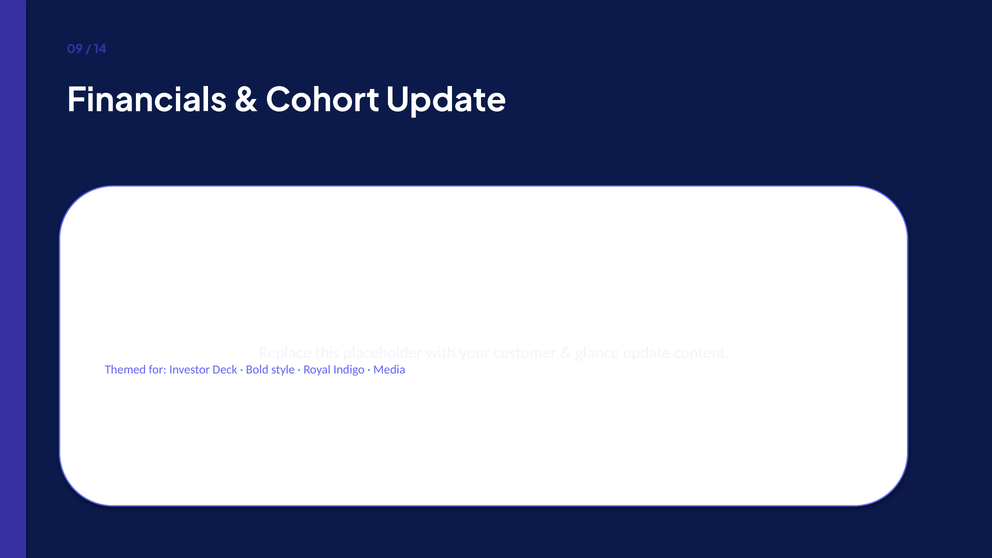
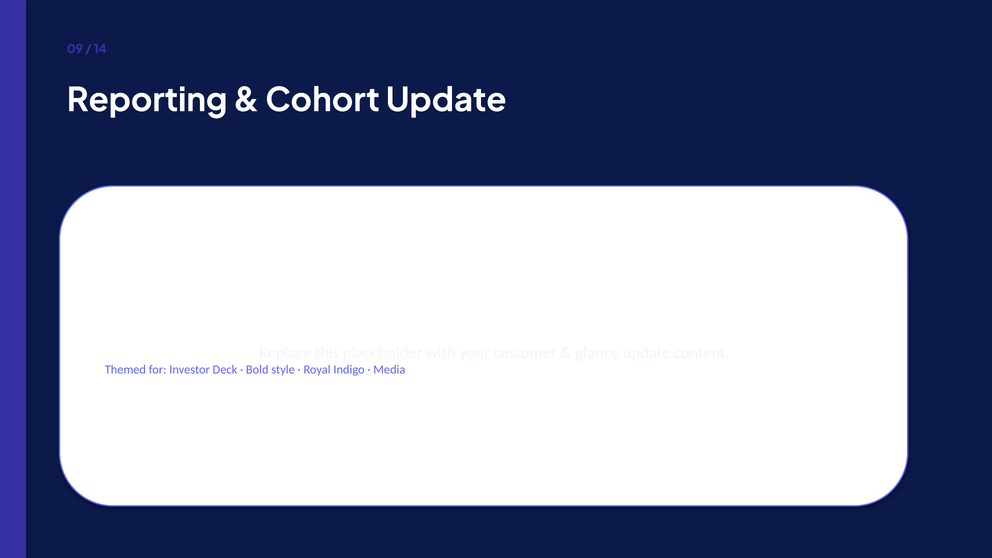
Financials: Financials -> Reporting
